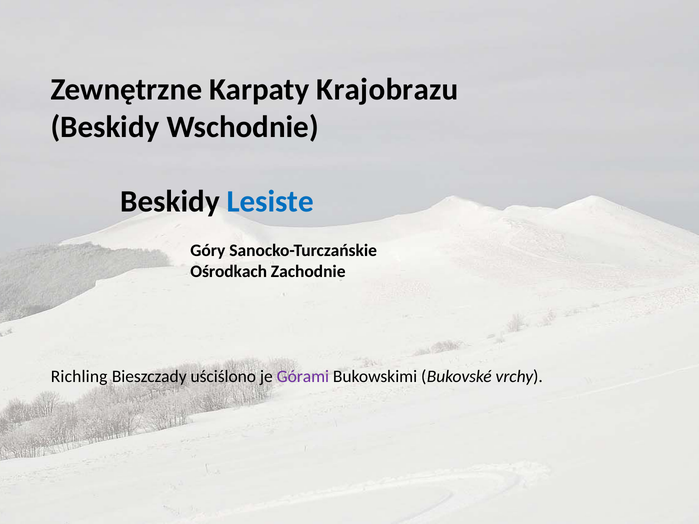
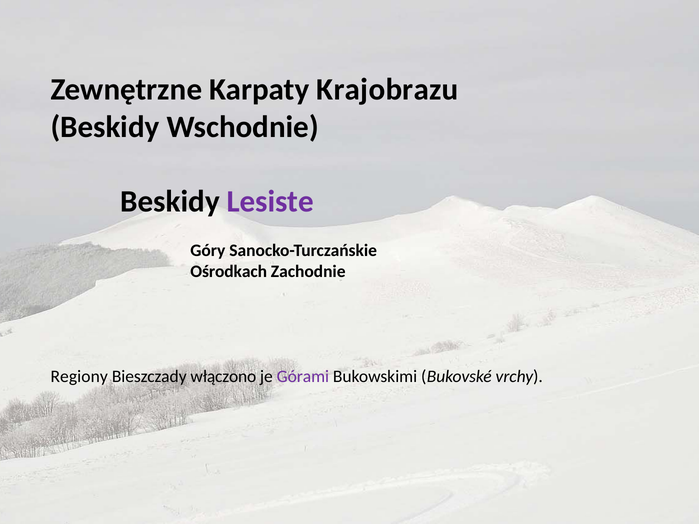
Lesiste colour: blue -> purple
Richling: Richling -> Regiony
uściślono: uściślono -> włączono
